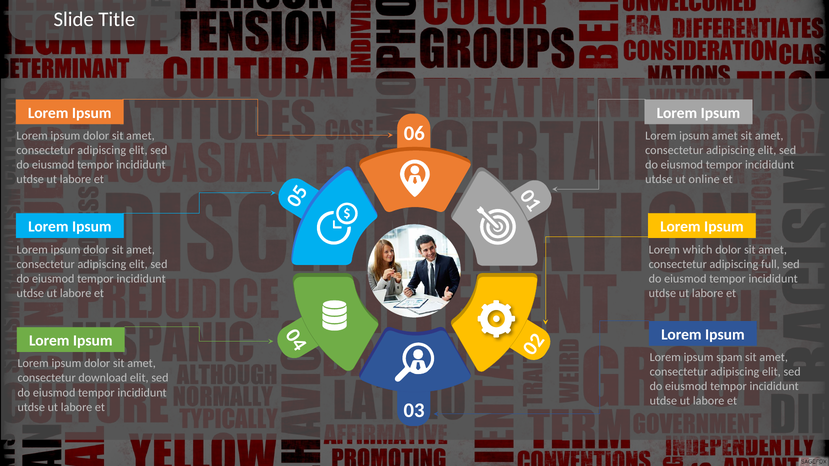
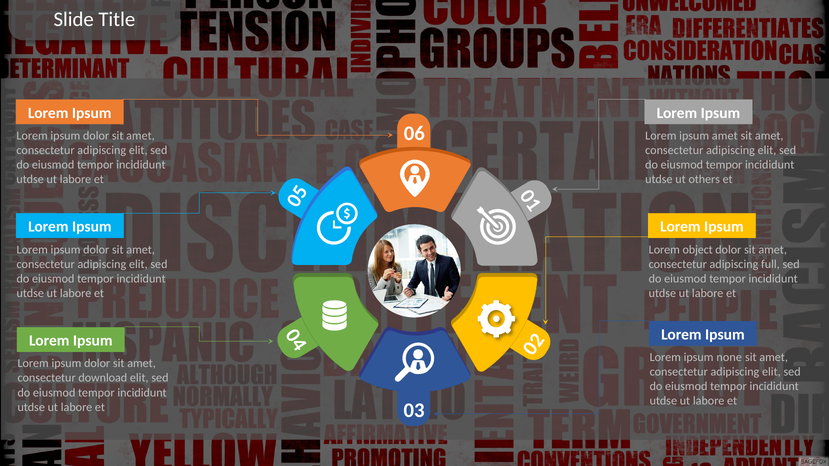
online: online -> others
which: which -> object
spam: spam -> none
